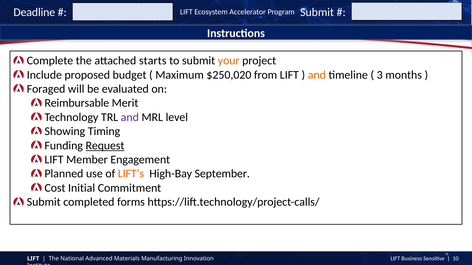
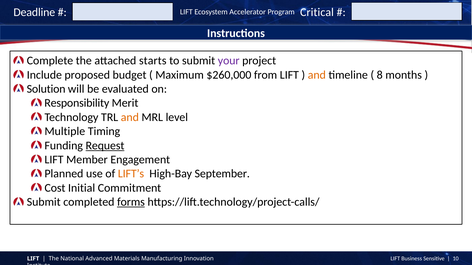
Submit at (317, 12): Submit -> Critical
your colour: orange -> purple
$250,020: $250,020 -> $260,000
3: 3 -> 8
Foraged: Foraged -> Solution
Reimbursable: Reimbursable -> Responsibility
and at (130, 117) colour: purple -> orange
Showing: Showing -> Multiple
forms underline: none -> present
